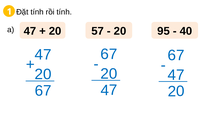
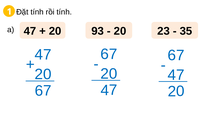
57: 57 -> 93
95: 95 -> 23
40: 40 -> 35
